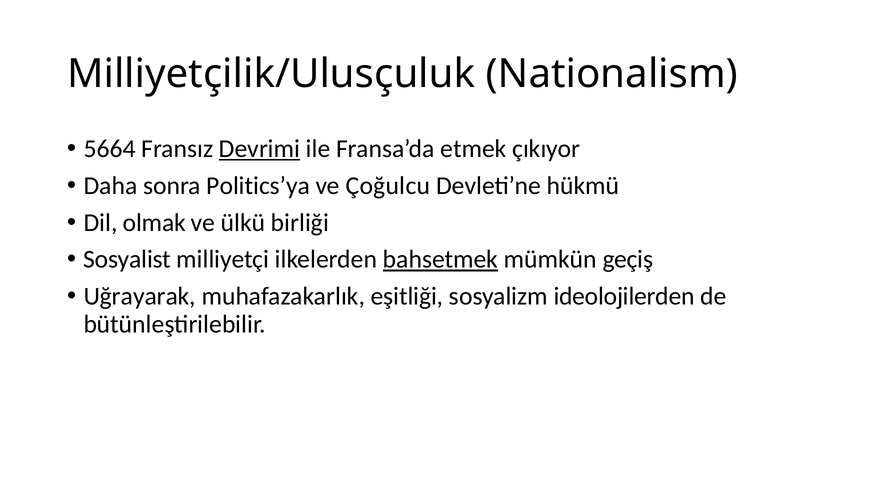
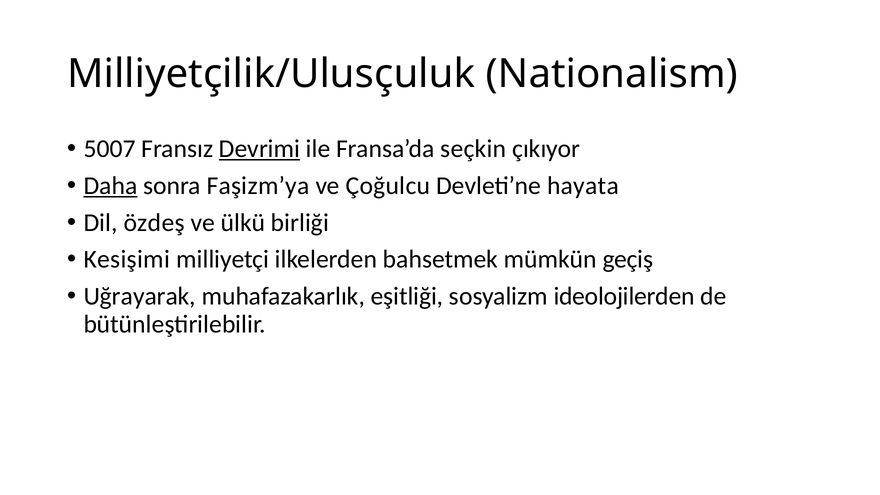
5664: 5664 -> 5007
etmek: etmek -> seçkin
Daha underline: none -> present
Politics’ya: Politics’ya -> Faşizm’ya
hükmü: hükmü -> hayata
olmak: olmak -> özdeş
Sosyalist: Sosyalist -> Kesişimi
bahsetmek underline: present -> none
